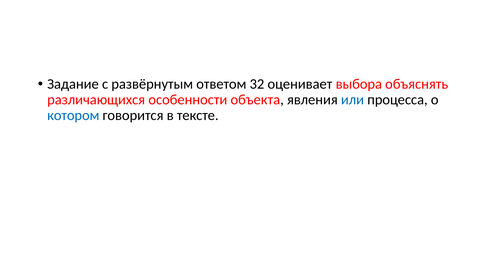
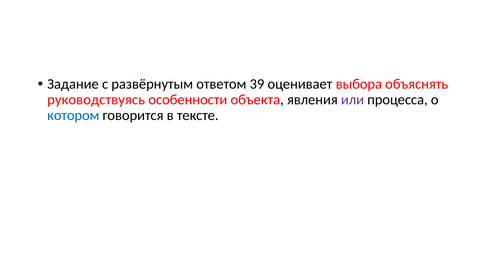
32: 32 -> 39
различающихся: различающихся -> руководствуясь
или colour: blue -> purple
